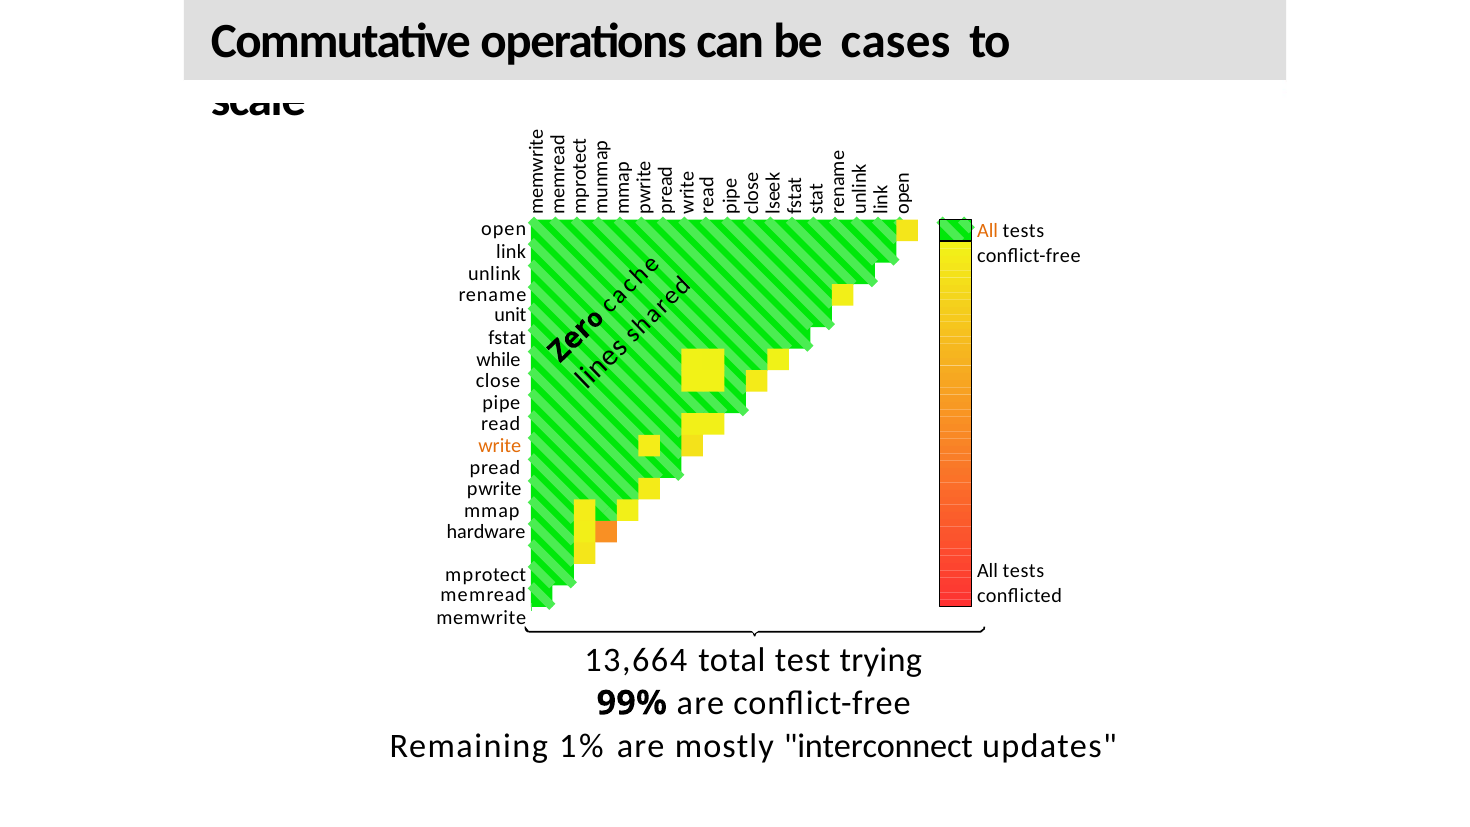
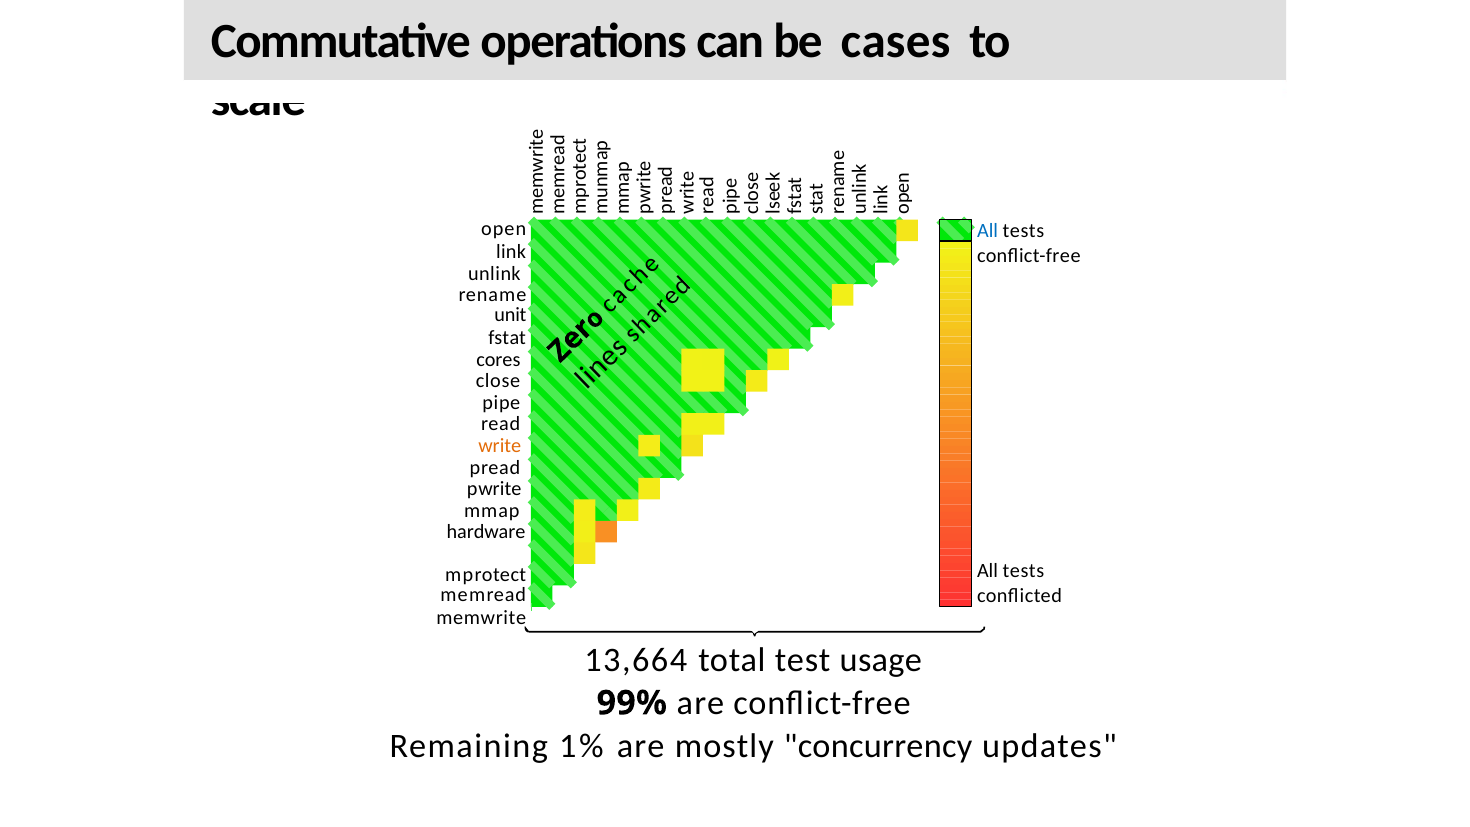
All at (988, 231) colour: orange -> blue
while: while -> cores
trying: trying -> usage
interconnect: interconnect -> concurrency
